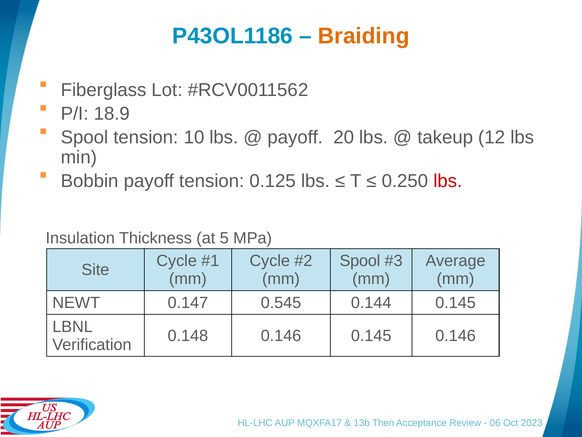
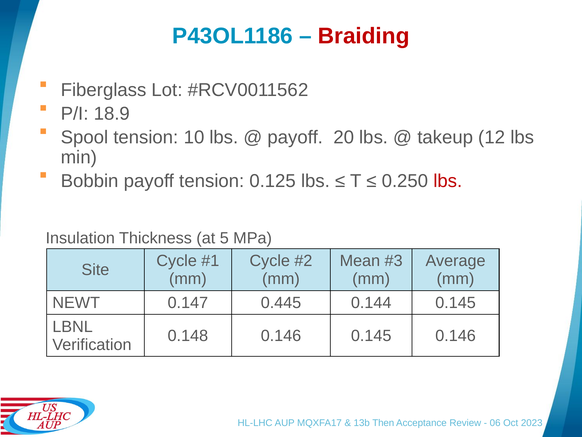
Braiding colour: orange -> red
Spool at (360, 261): Spool -> Mean
0.545: 0.545 -> 0.445
